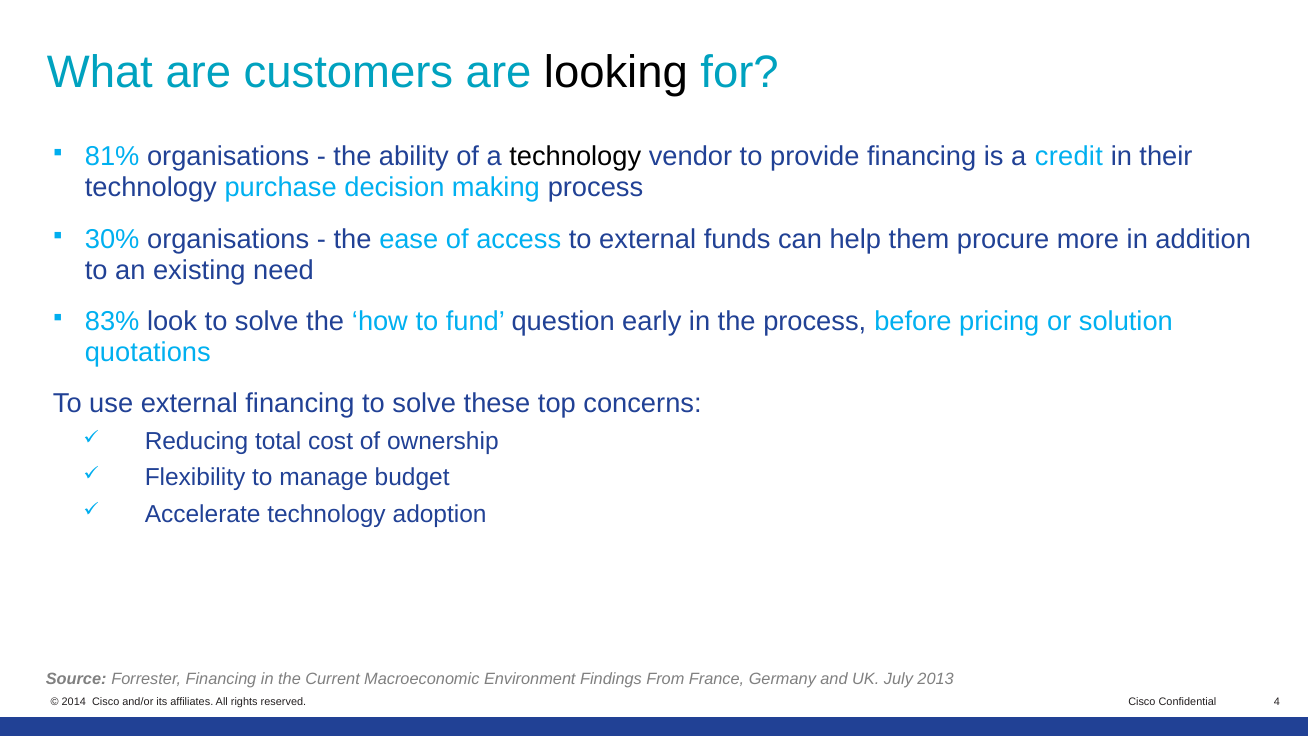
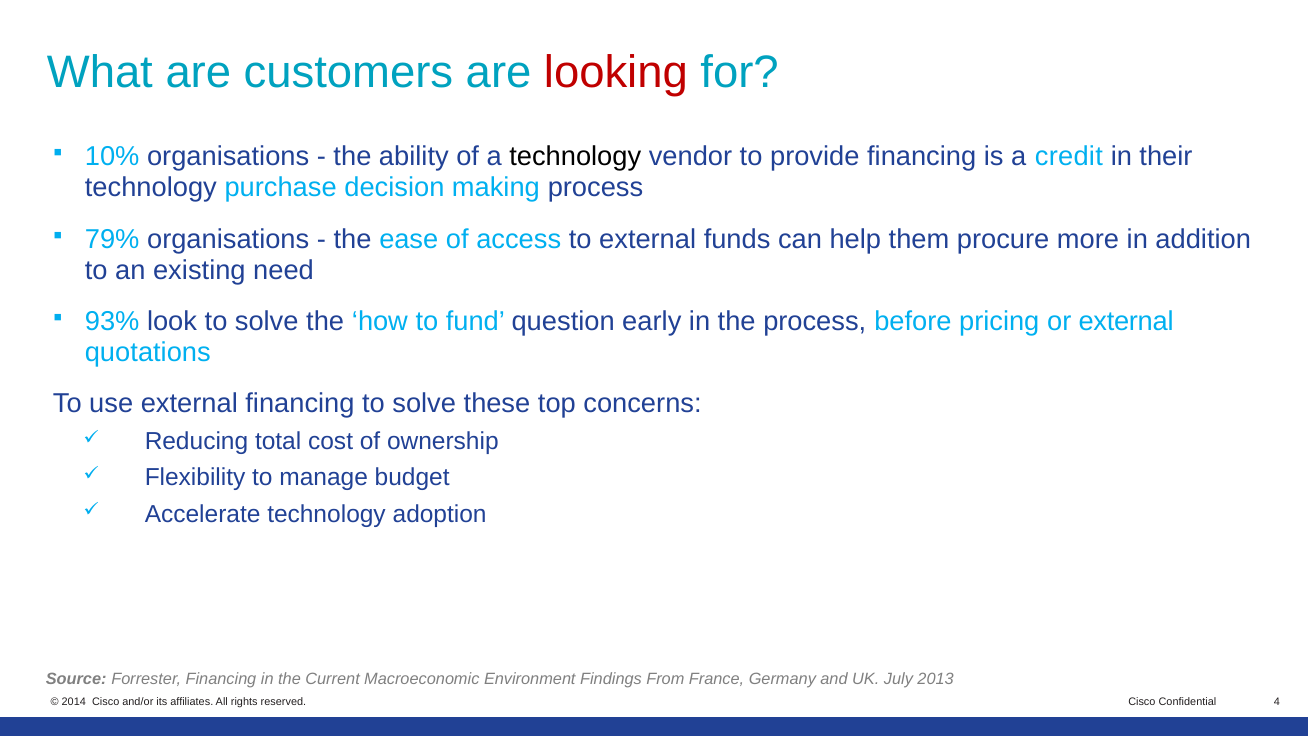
looking colour: black -> red
81%: 81% -> 10%
30%: 30% -> 79%
83%: 83% -> 93%
or solution: solution -> external
